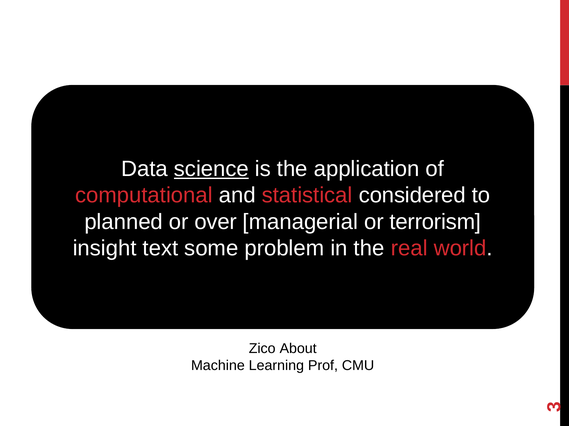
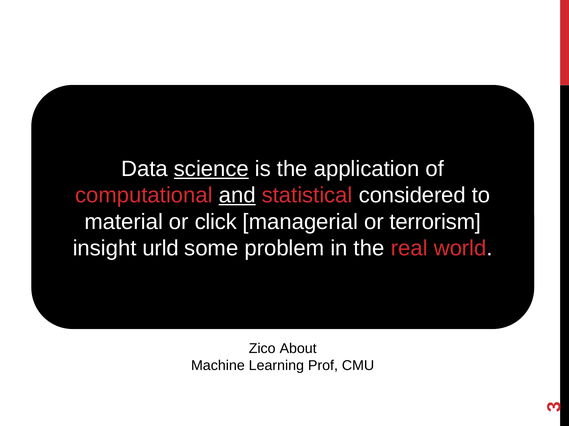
and underline: none -> present
planned: planned -> material
over: over -> click
text: text -> urld
